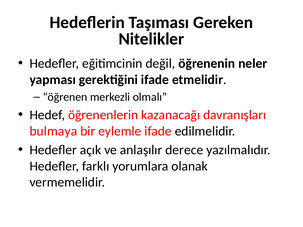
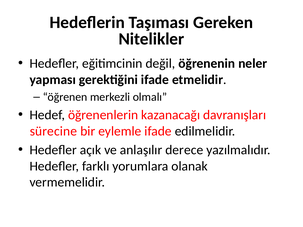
bulmaya: bulmaya -> sürecine
